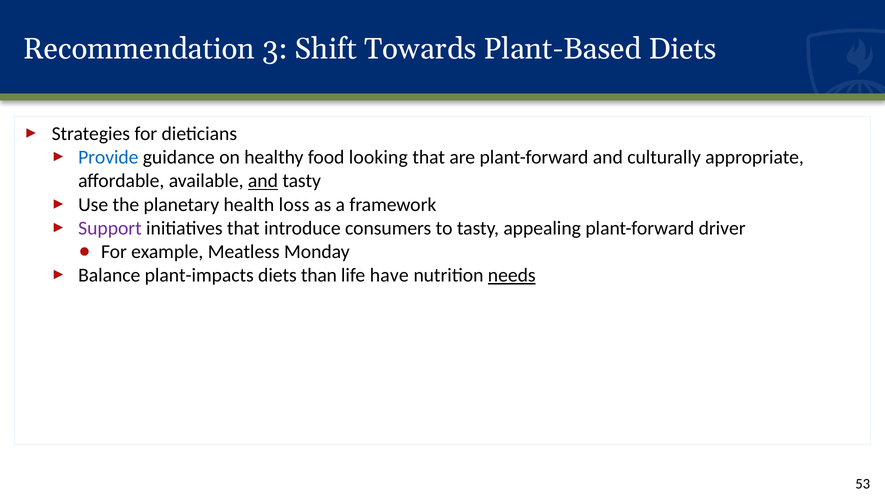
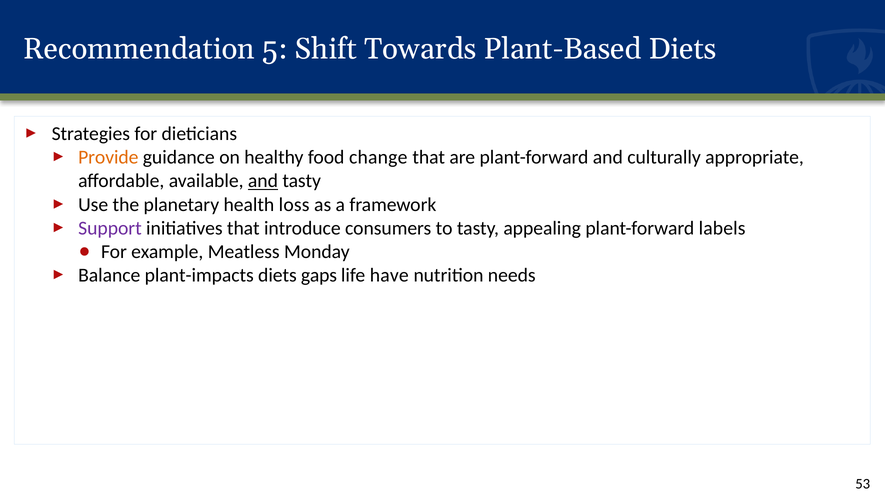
3: 3 -> 5
Provide colour: blue -> orange
looking: looking -> change
driver: driver -> labels
than: than -> gaps
needs underline: present -> none
